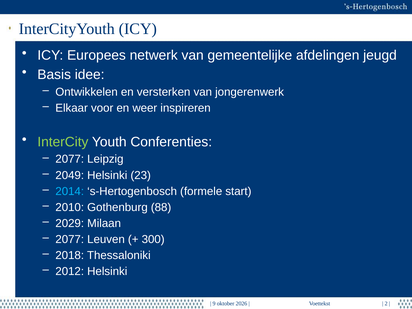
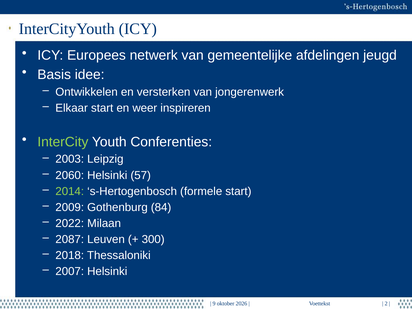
Elkaar voor: voor -> start
2077 at (70, 159): 2077 -> 2003
2049: 2049 -> 2060
23: 23 -> 57
2014 colour: light blue -> light green
2010: 2010 -> 2009
88: 88 -> 84
2029: 2029 -> 2022
2077 at (70, 239): 2077 -> 2087
2012: 2012 -> 2007
